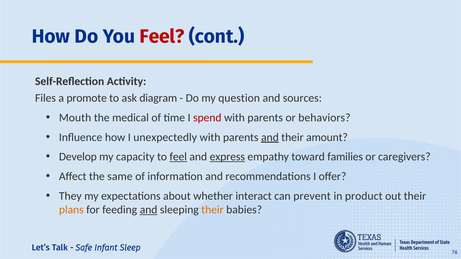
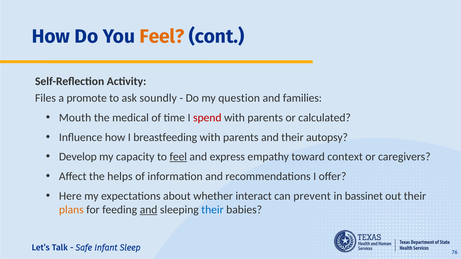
Feel at (162, 37) colour: red -> orange
diagram: diagram -> soundly
sources: sources -> families
behaviors: behaviors -> calculated
unexpectedly: unexpectedly -> breastfeeding
and at (270, 137) underline: present -> none
amount: amount -> autopsy
express underline: present -> none
families: families -> context
same: same -> helps
They: They -> Here
product: product -> bassinet
their at (212, 210) colour: orange -> blue
